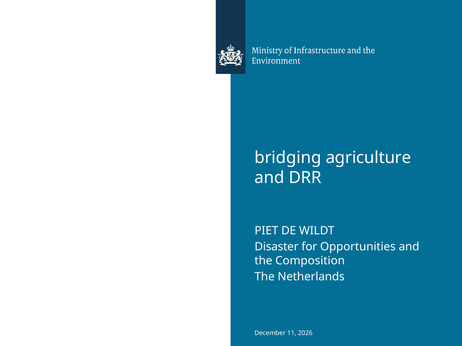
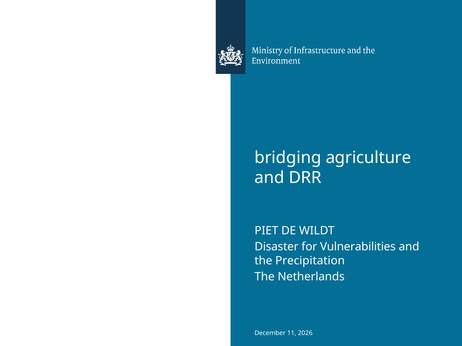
Opportunities: Opportunities -> Vulnerabilities
Composition: Composition -> Precipitation
